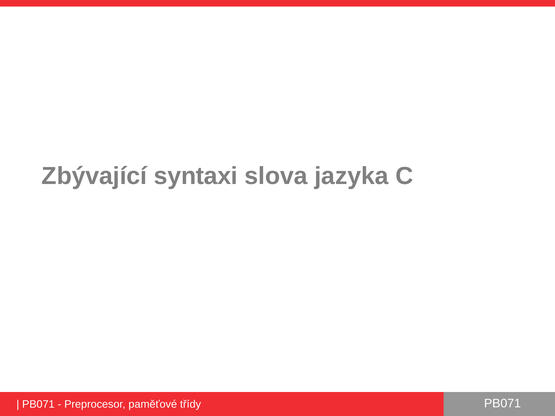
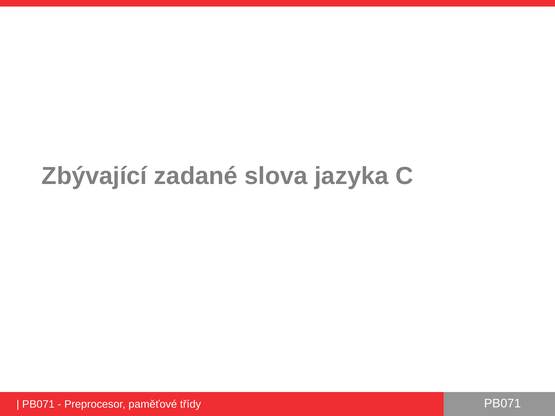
syntaxi: syntaxi -> zadané
